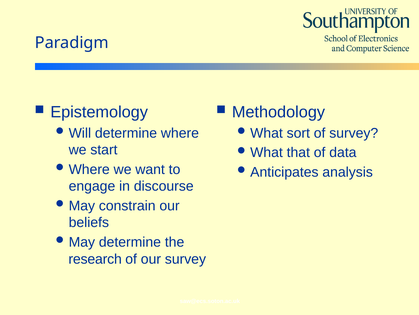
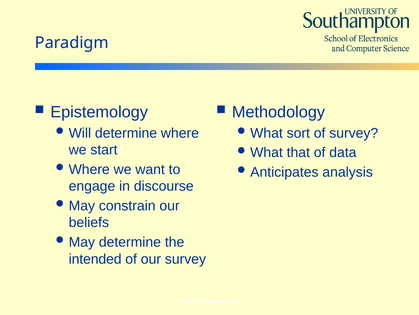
research: research -> intended
